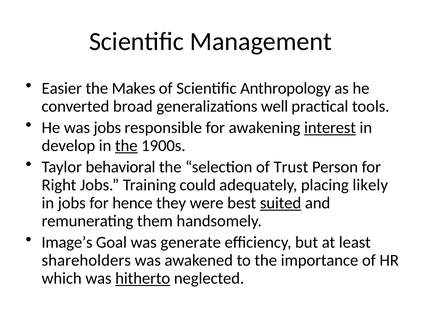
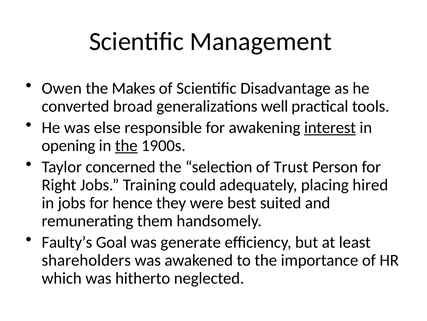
Easier: Easier -> Owen
Anthropology: Anthropology -> Disadvantage
was jobs: jobs -> else
develop: develop -> opening
behavioral: behavioral -> concerned
likely: likely -> hired
suited underline: present -> none
Image’s: Image’s -> Faulty’s
hitherto underline: present -> none
